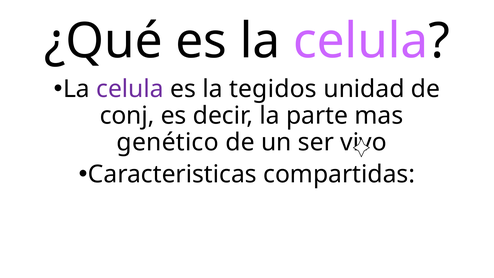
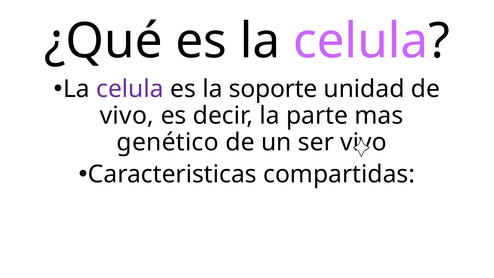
tegidos: tegidos -> soporte
conj at (127, 116): conj -> vivo
